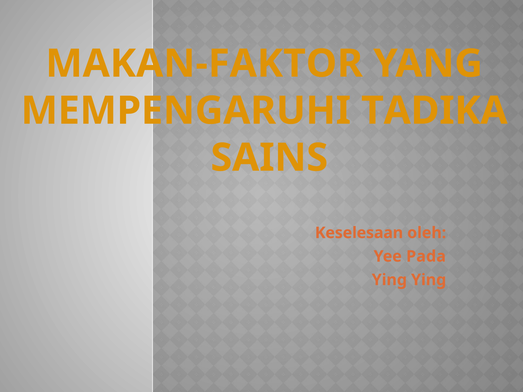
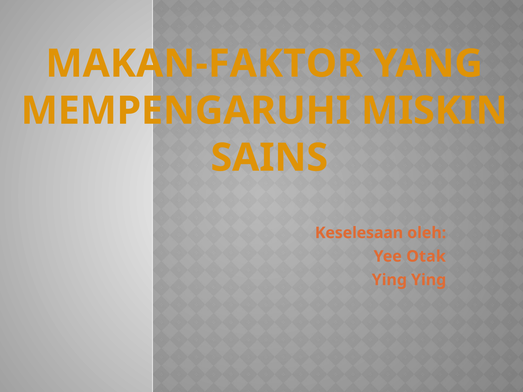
TADIKA: TADIKA -> MISKIN
Pada: Pada -> Otak
